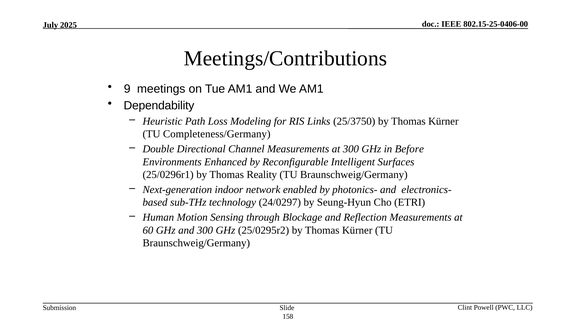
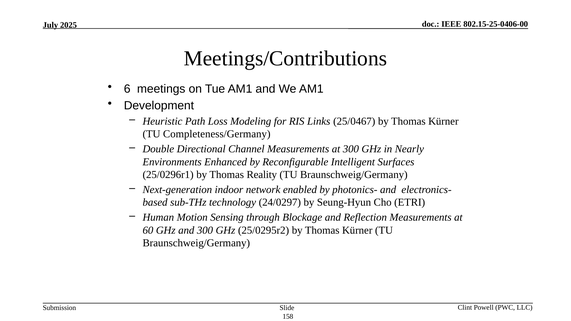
9: 9 -> 6
Dependability: Dependability -> Development
25/3750: 25/3750 -> 25/0467
Before: Before -> Nearly
